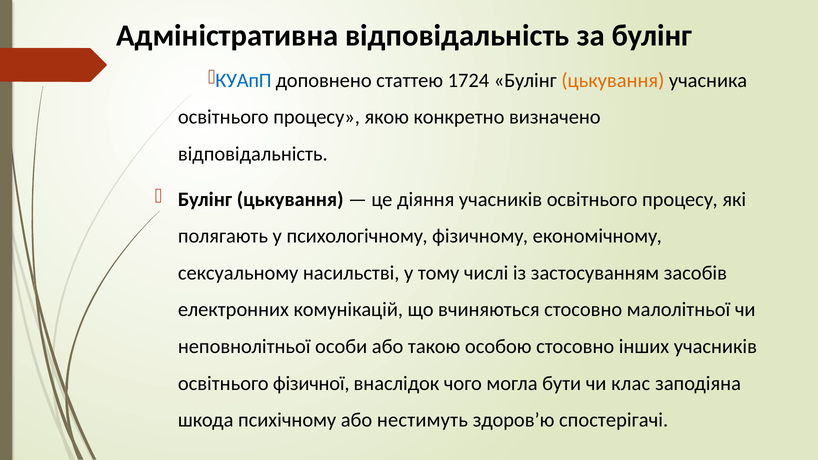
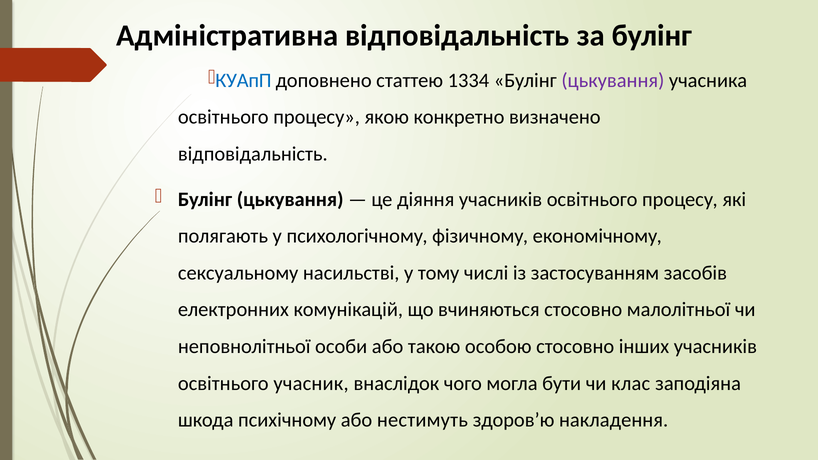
1724: 1724 -> 1334
цькування at (613, 80) colour: orange -> purple
фізичної: фізичної -> учасник
спостерігачі: спостерігачі -> накладення
